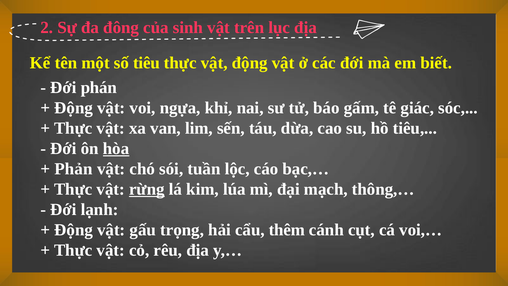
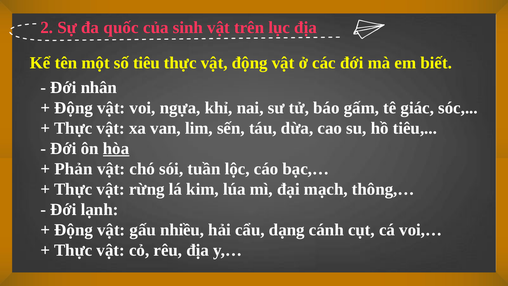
đông: đông -> quốc
phán: phán -> nhân
rừng underline: present -> none
trọng: trọng -> nhiều
thêm: thêm -> dạng
